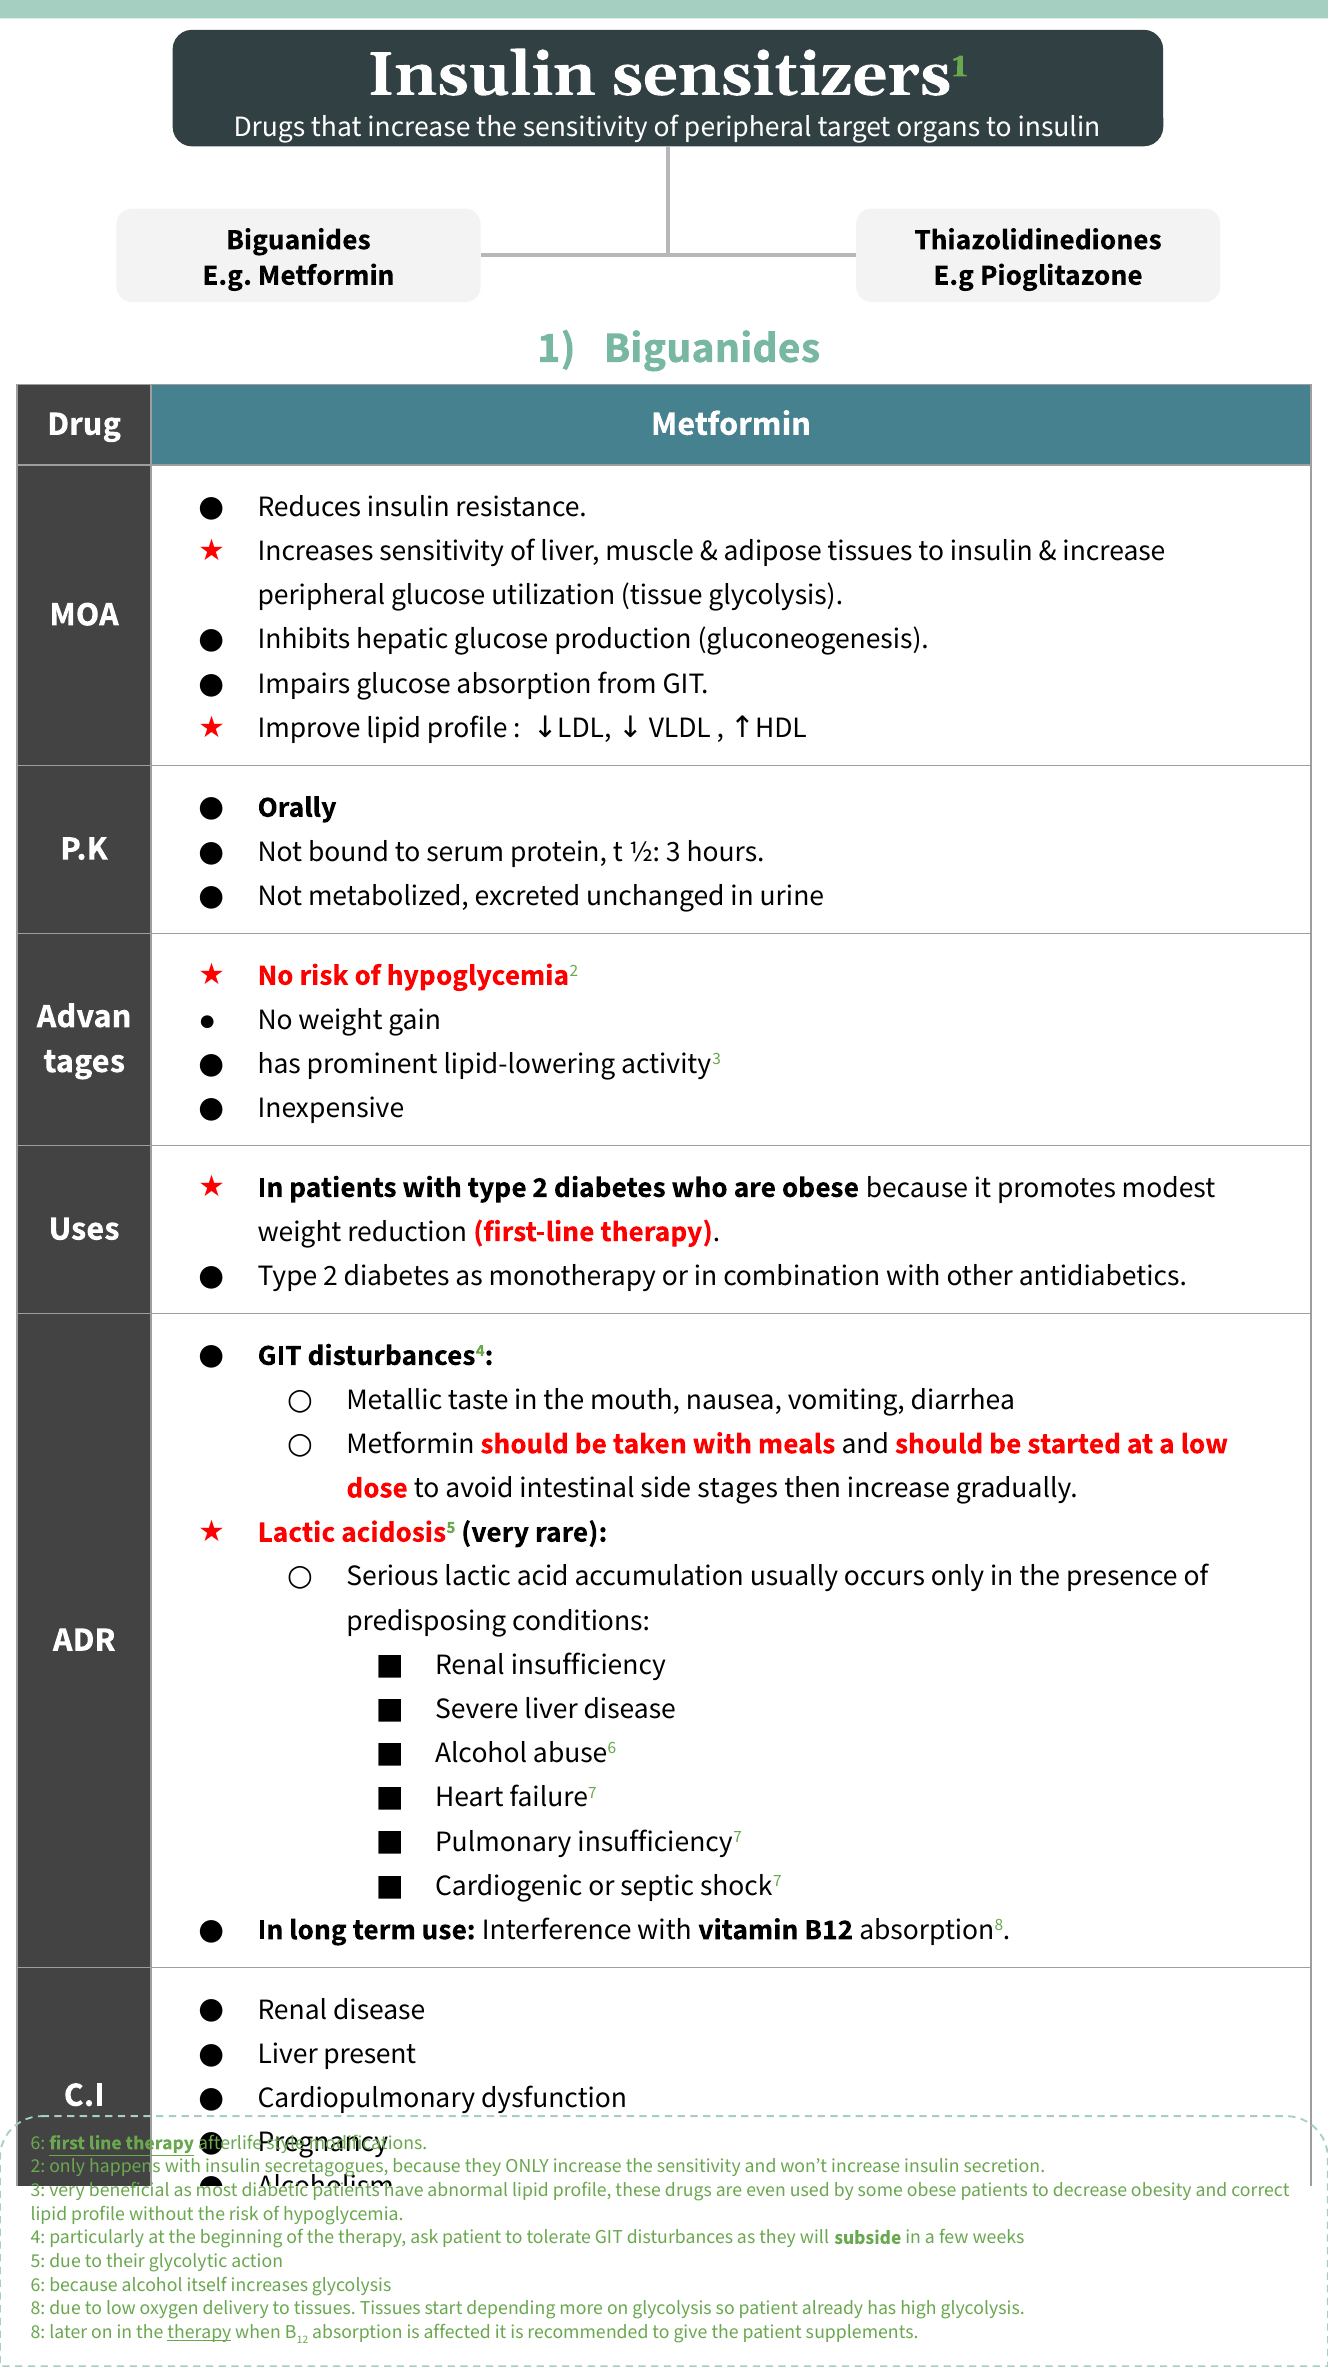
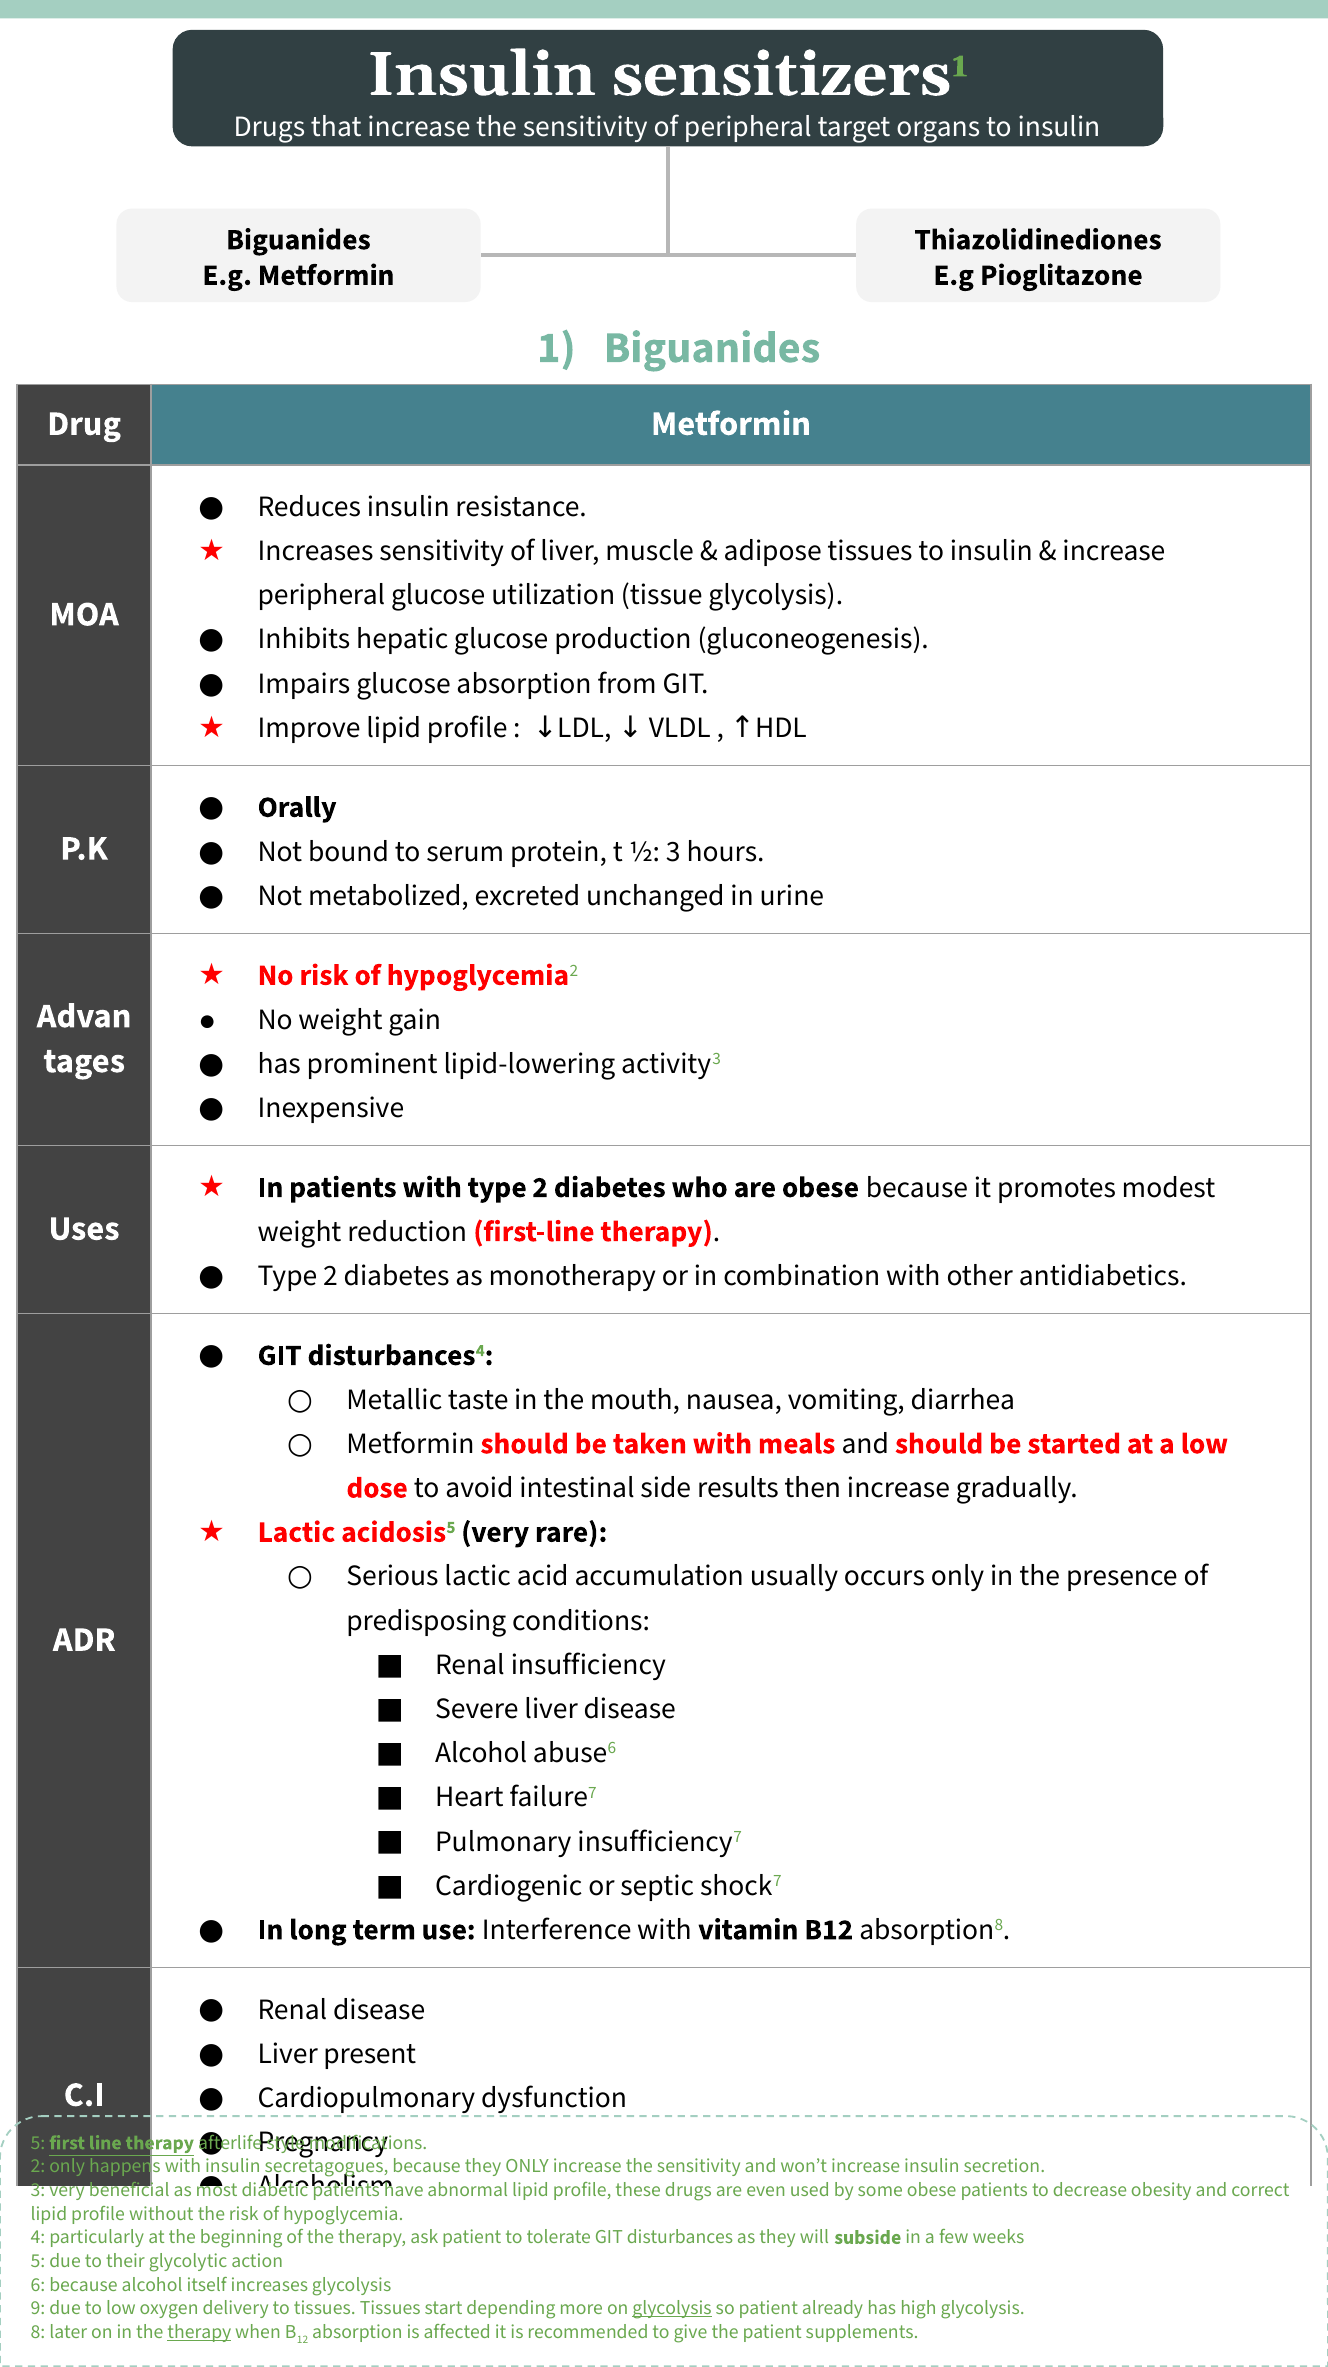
stages: stages -> results
6 at (38, 2142): 6 -> 5
8 at (38, 2308): 8 -> 9
glycolysis at (672, 2308) underline: none -> present
